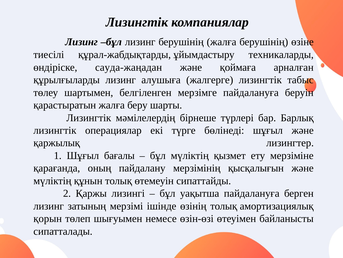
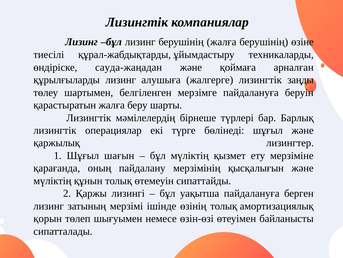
табыс: табыс -> заңды
бағалы: бағалы -> шағын
